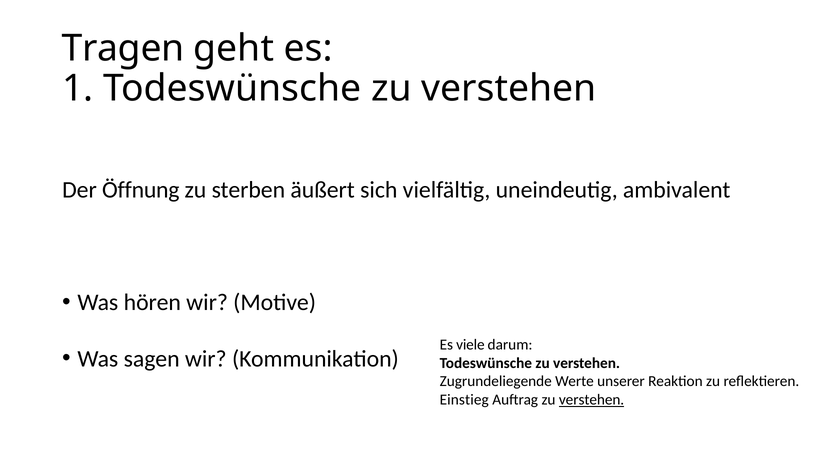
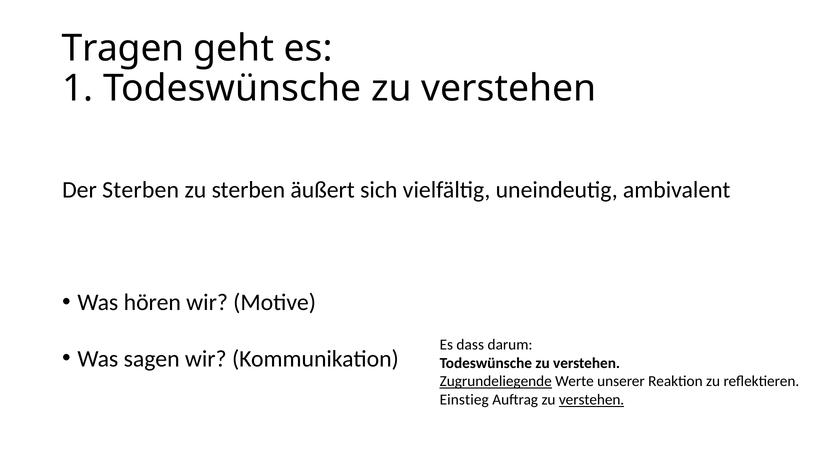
Der Öffnung: Öffnung -> Sterben
viele: viele -> dass
Zugrundeliegende underline: none -> present
